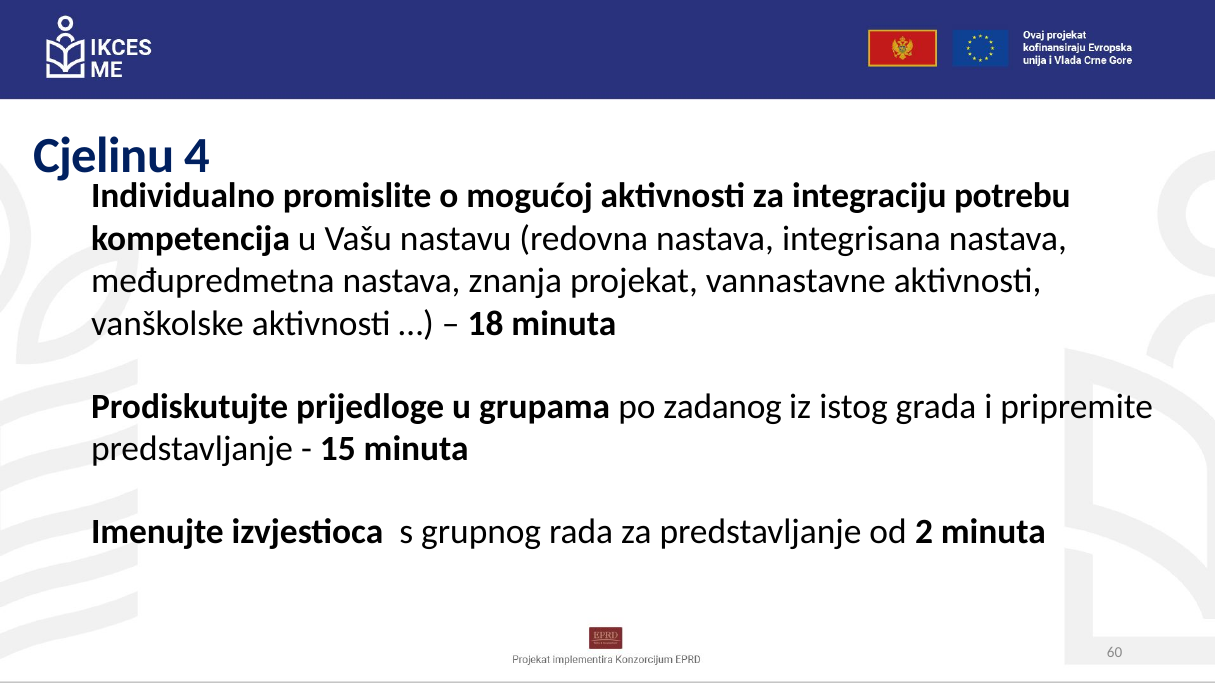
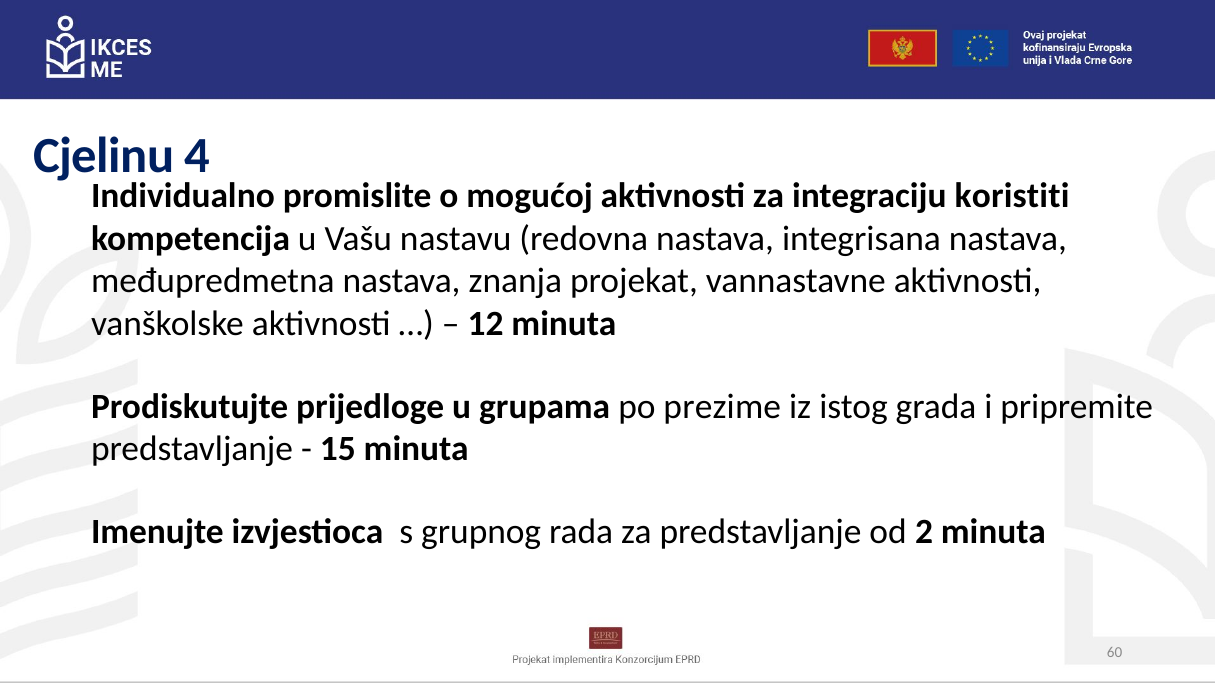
potrebu: potrebu -> koristiti
18: 18 -> 12
zadanog: zadanog -> prezime
